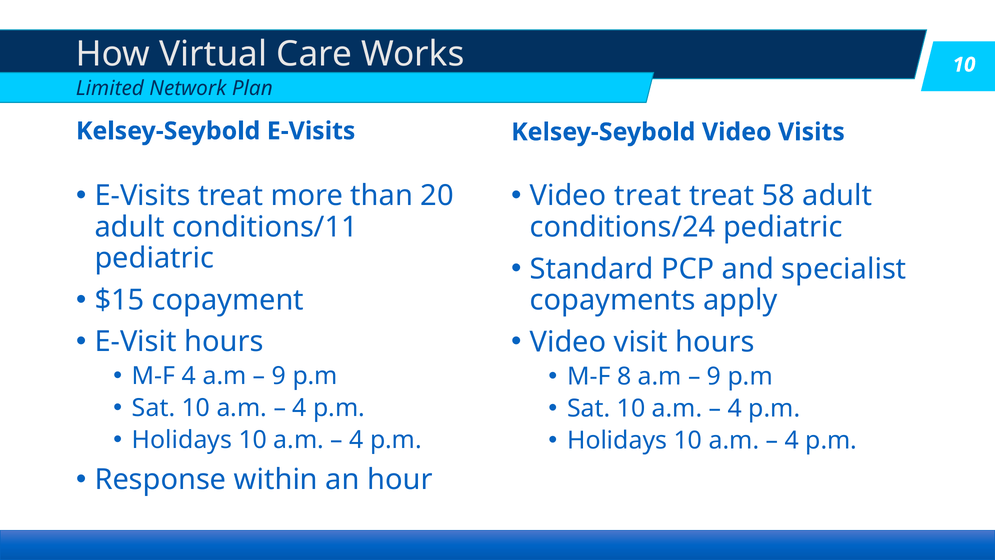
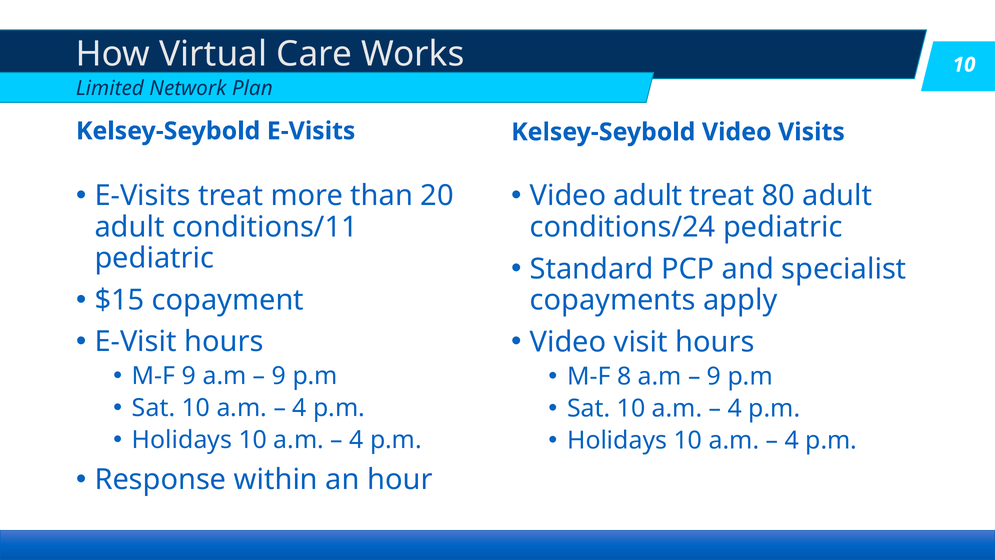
Video treat: treat -> adult
58: 58 -> 80
M-F 4: 4 -> 9
